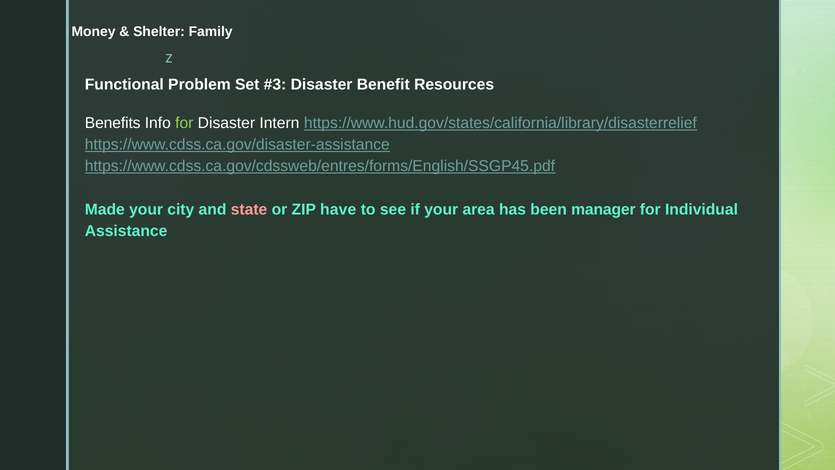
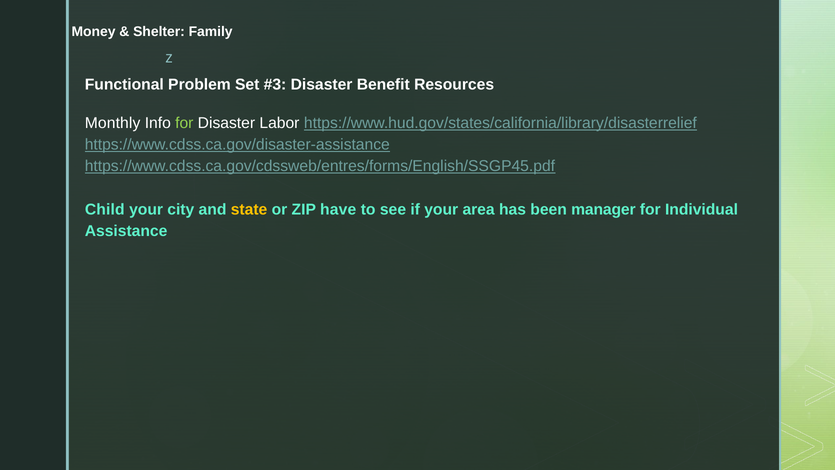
Benefits: Benefits -> Monthly
Intern: Intern -> Labor
Made: Made -> Child
state colour: pink -> yellow
